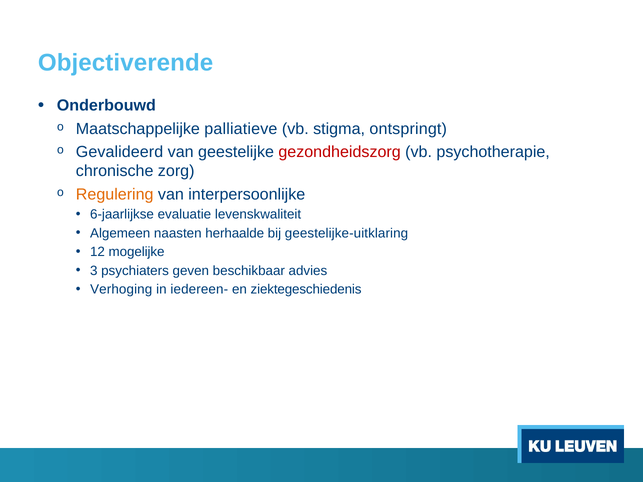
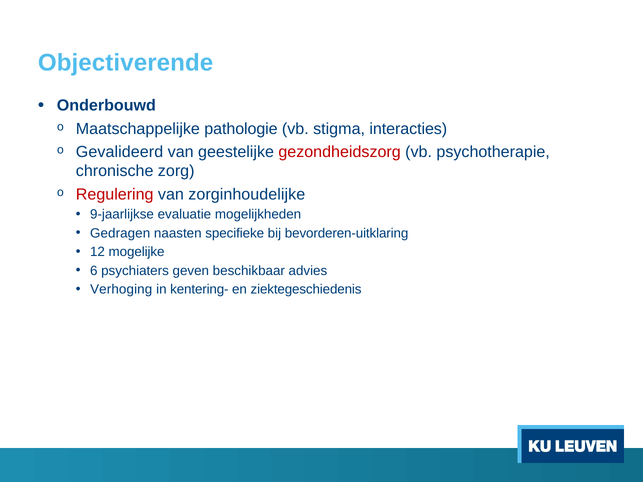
palliatieve: palliatieve -> pathologie
ontspringt: ontspringt -> interacties
Regulering colour: orange -> red
interpersoonlijke: interpersoonlijke -> zorginhoudelijke
6-jaarlijkse: 6-jaarlijkse -> 9-jaarlijkse
levenskwaliteit: levenskwaliteit -> mogelijkheden
Algemeen: Algemeen -> Gedragen
herhaalde: herhaalde -> specifieke
geestelijke-uitklaring: geestelijke-uitklaring -> bevorderen-uitklaring
3: 3 -> 6
iedereen-: iedereen- -> kentering-
